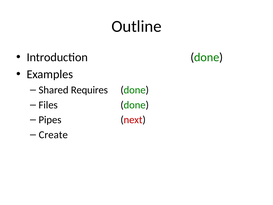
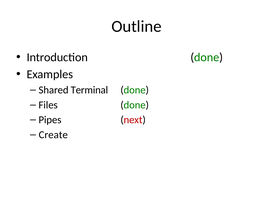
Requires: Requires -> Terminal
